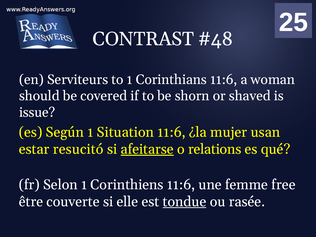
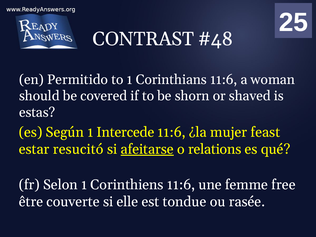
Serviteurs: Serviteurs -> Permitido
issue: issue -> estas
Situation: Situation -> Intercede
usan: usan -> feast
tondue underline: present -> none
